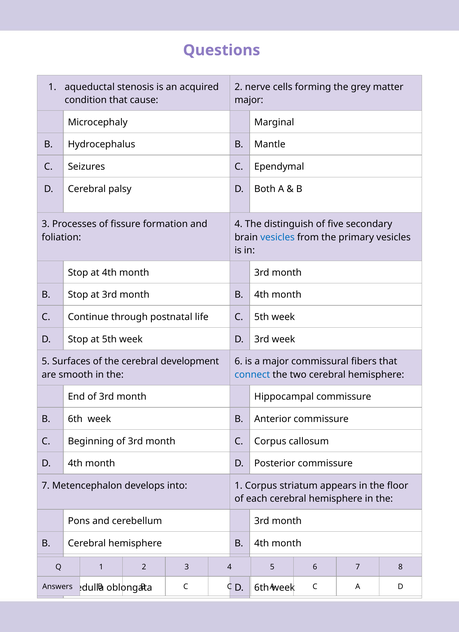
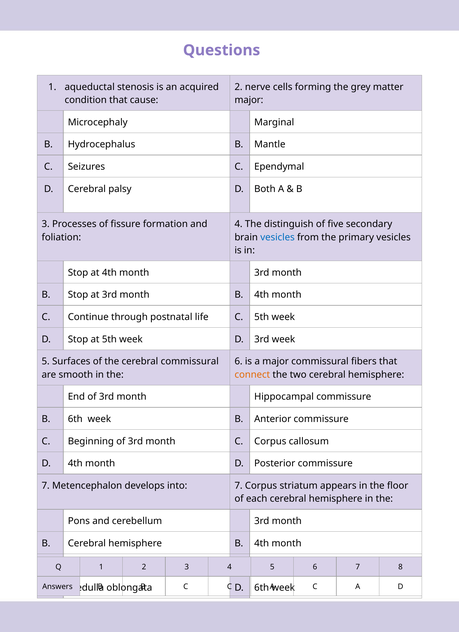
cerebral development: development -> commissural
connect colour: blue -> orange
into 1: 1 -> 7
